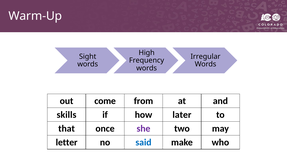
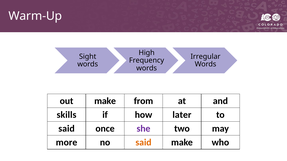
out come: come -> make
that at (67, 129): that -> said
letter: letter -> more
said at (143, 143) colour: blue -> orange
